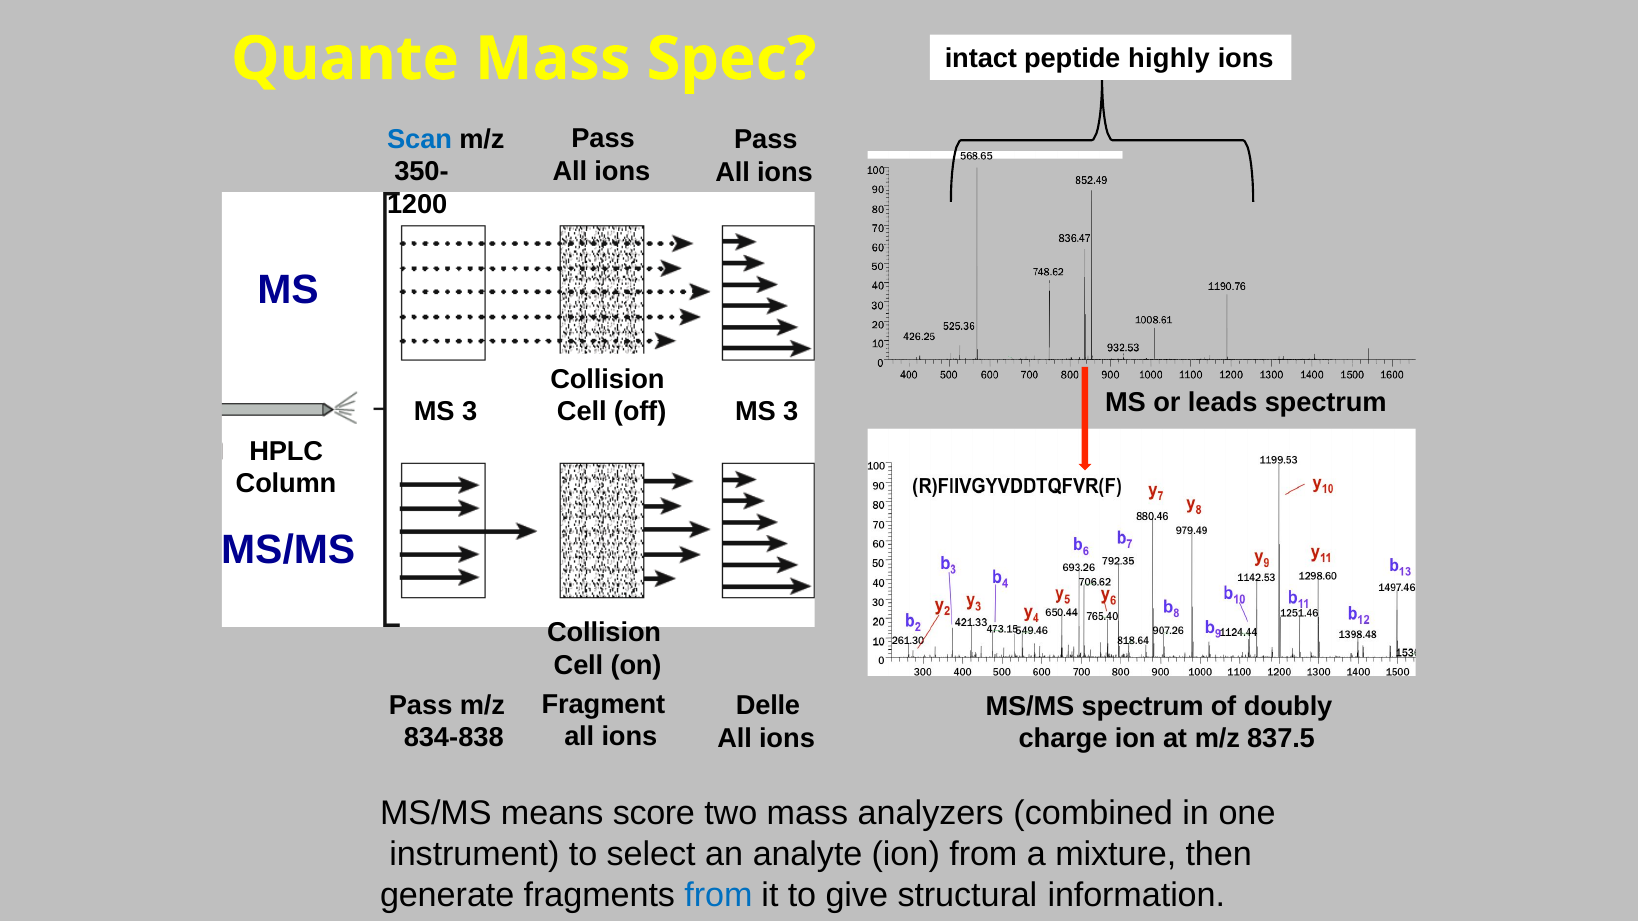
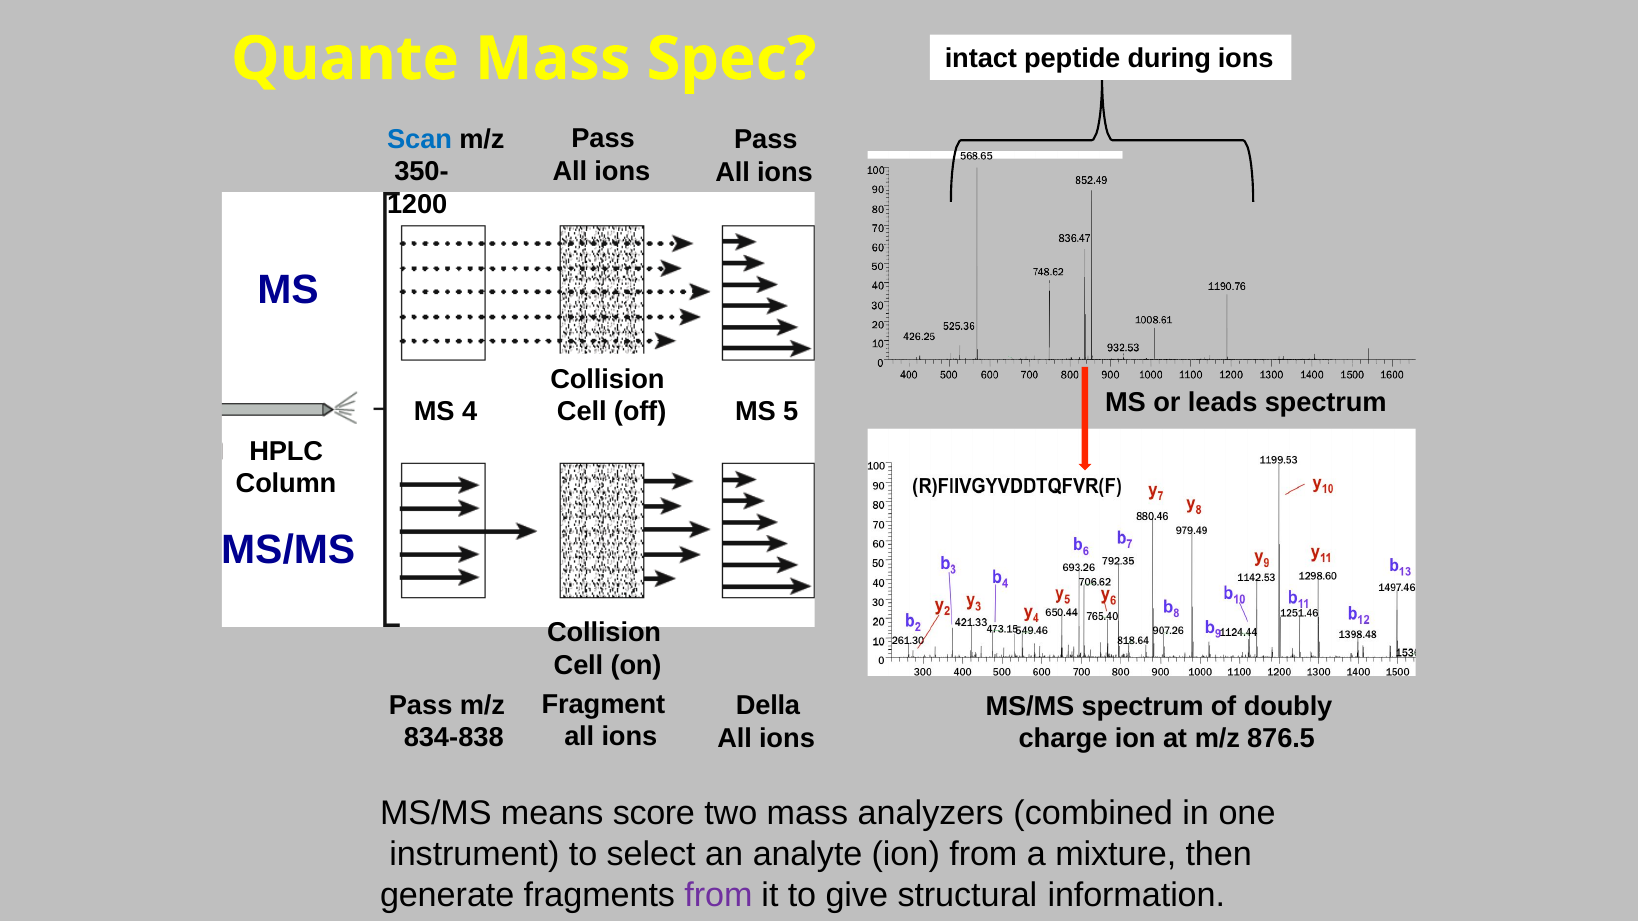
highly: highly -> during
3 at (470, 412): 3 -> 4
3 at (791, 412): 3 -> 5
Delle: Delle -> Della
837.5: 837.5 -> 876.5
from at (718, 895) colour: blue -> purple
